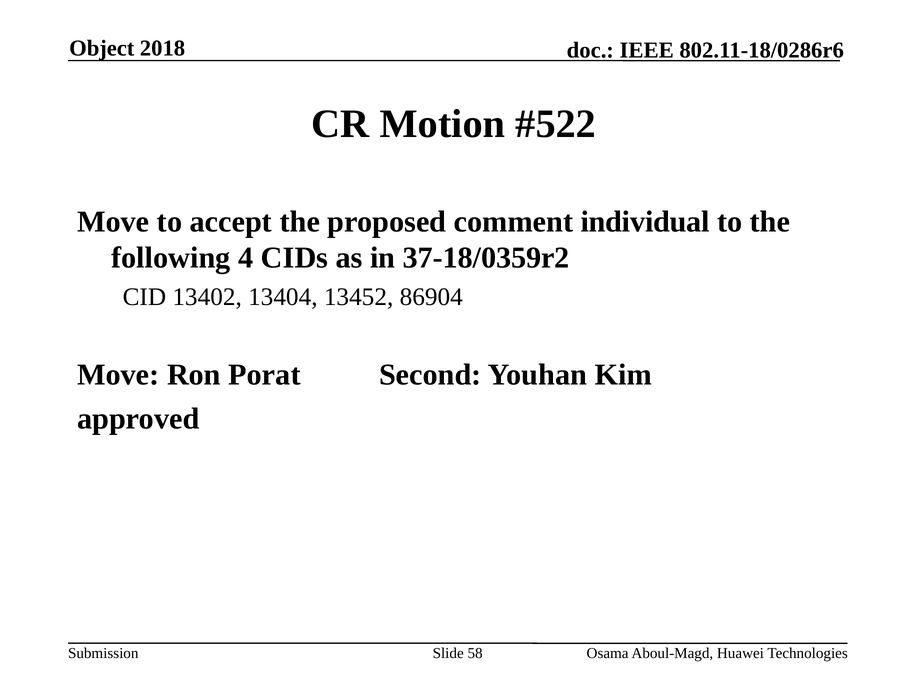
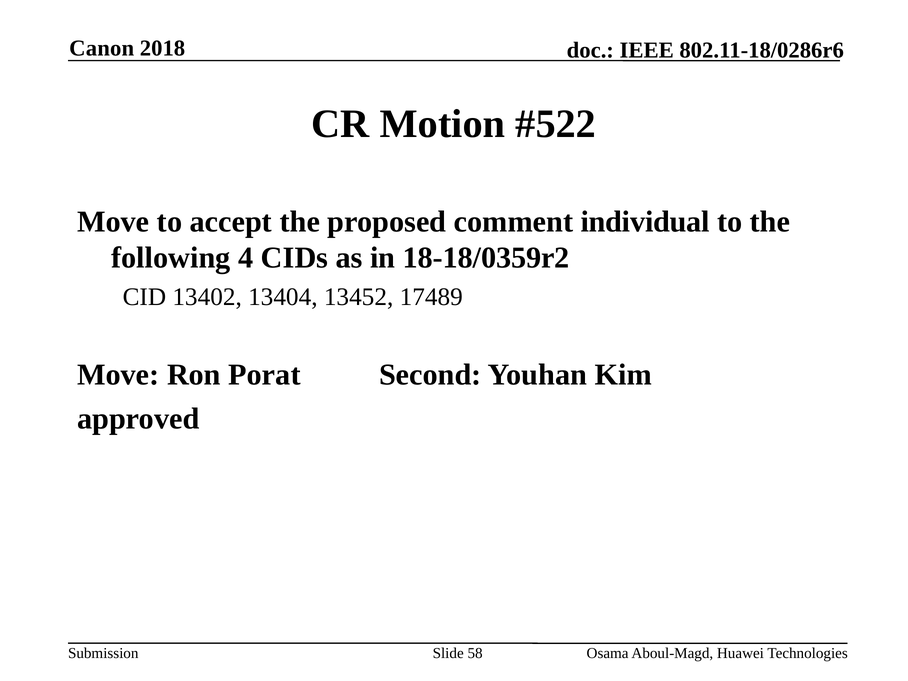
Object: Object -> Canon
37-18/0359r2: 37-18/0359r2 -> 18-18/0359r2
86904: 86904 -> 17489
